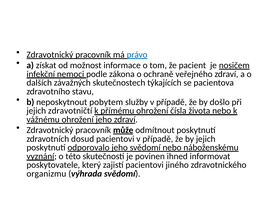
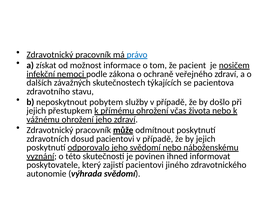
zdravotničtí: zdravotničtí -> přestupkem
čísla: čísla -> včas
organizmu: organizmu -> autonomie
